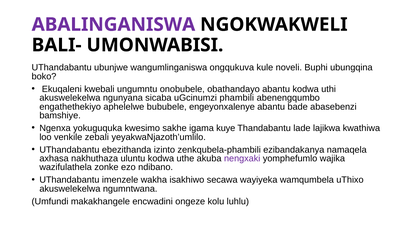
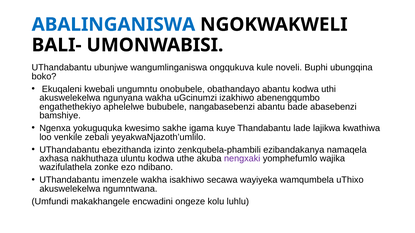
ABALINGANISWA colour: purple -> blue
ngunyana sicaba: sicaba -> wakha
phambili: phambili -> izakhiwo
engeyonxalenye: engeyonxalenye -> nangabasebenzi
